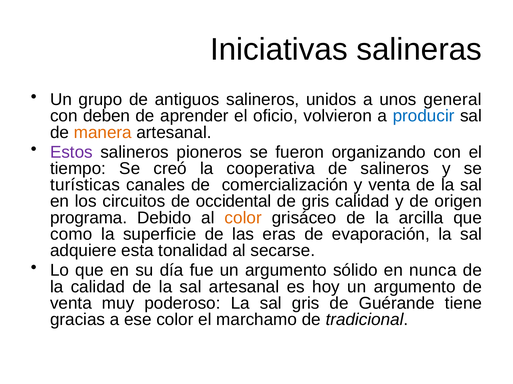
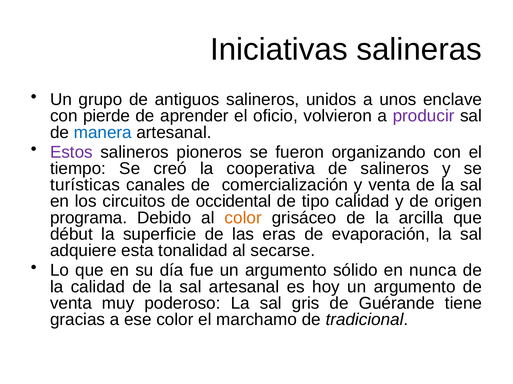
general: general -> enclave
deben: deben -> pierde
producir colour: blue -> purple
manera colour: orange -> blue
de gris: gris -> tipo
como: como -> début
